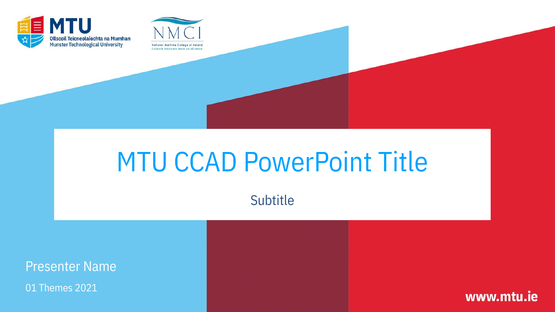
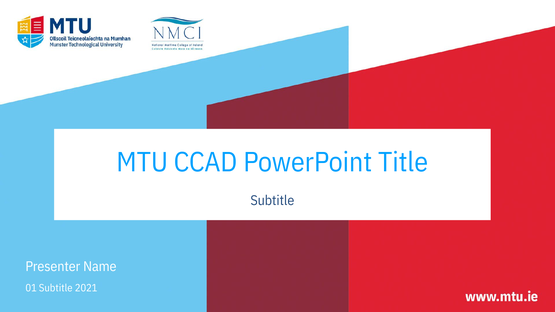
01 Themes: Themes -> Subtitle
